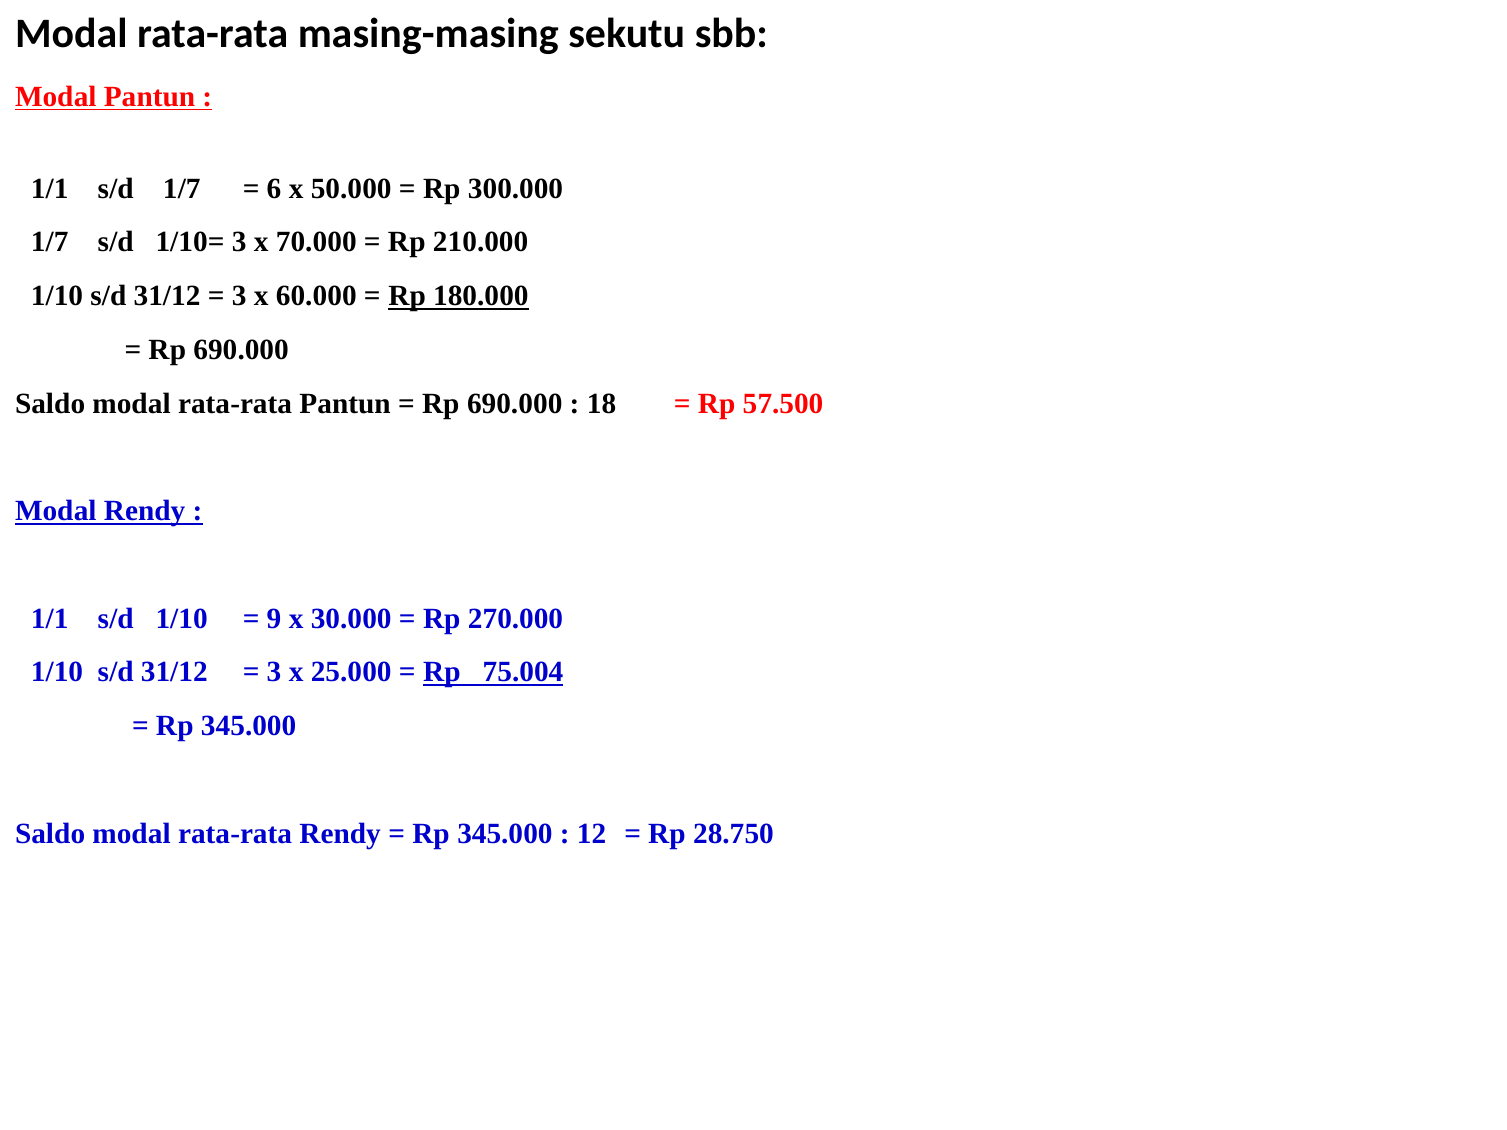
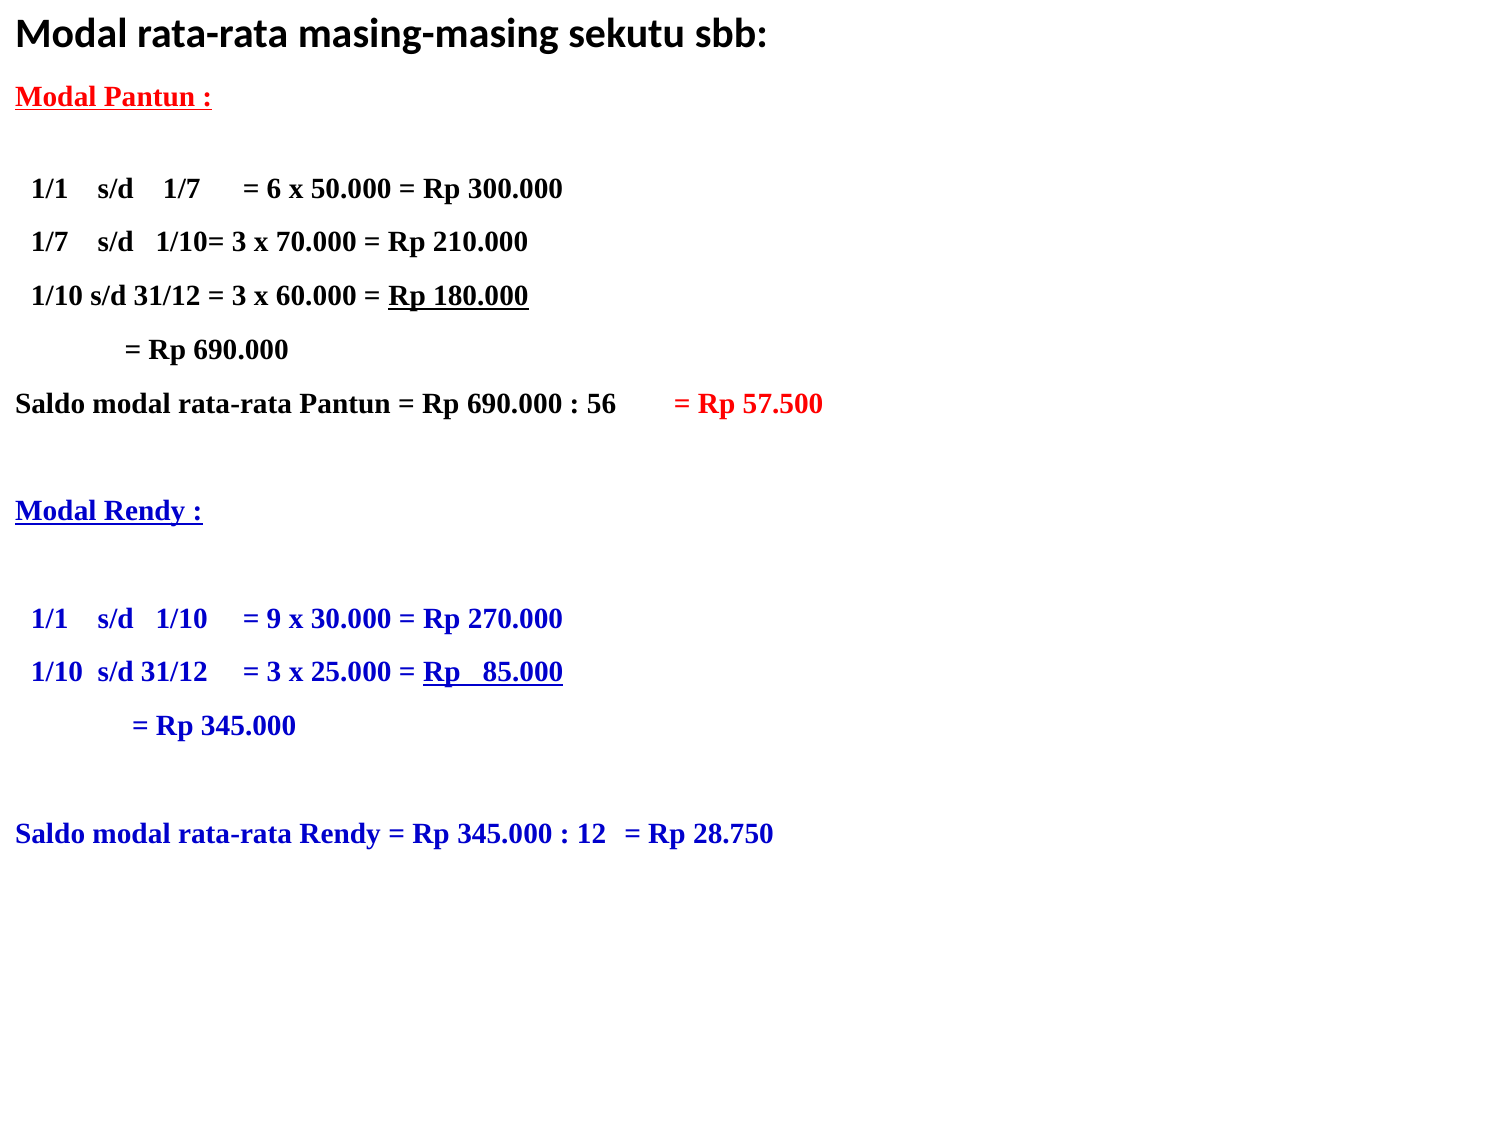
18: 18 -> 56
75.004: 75.004 -> 85.000
